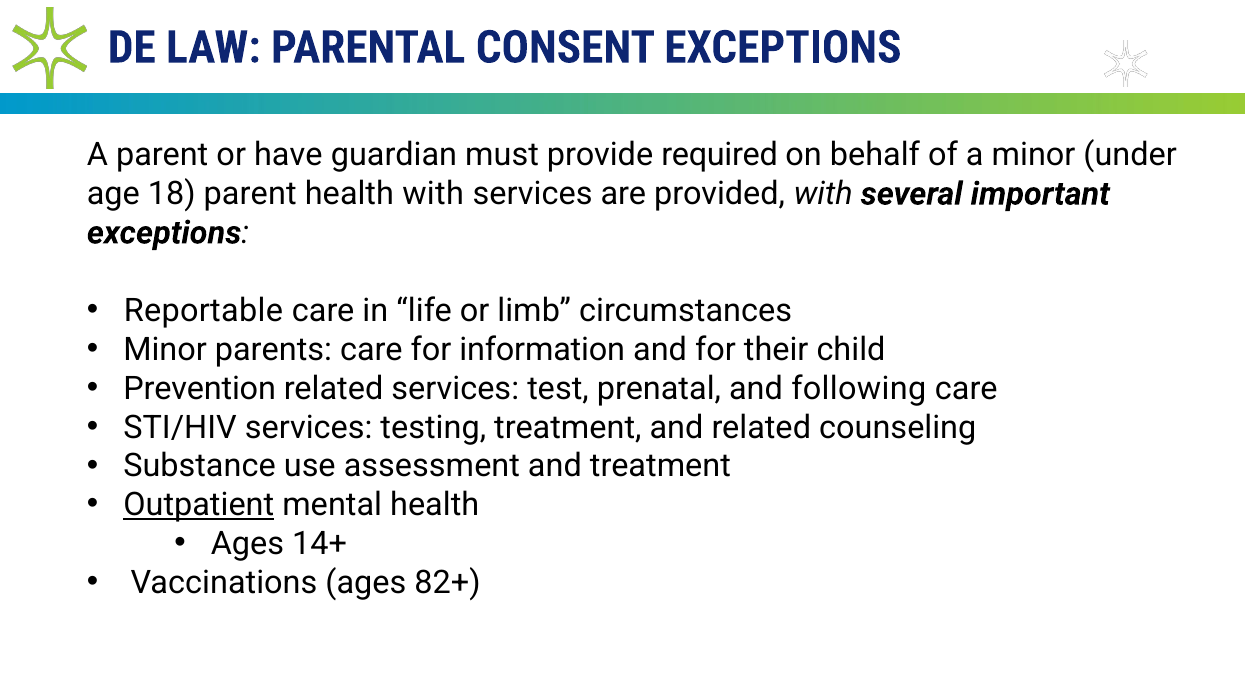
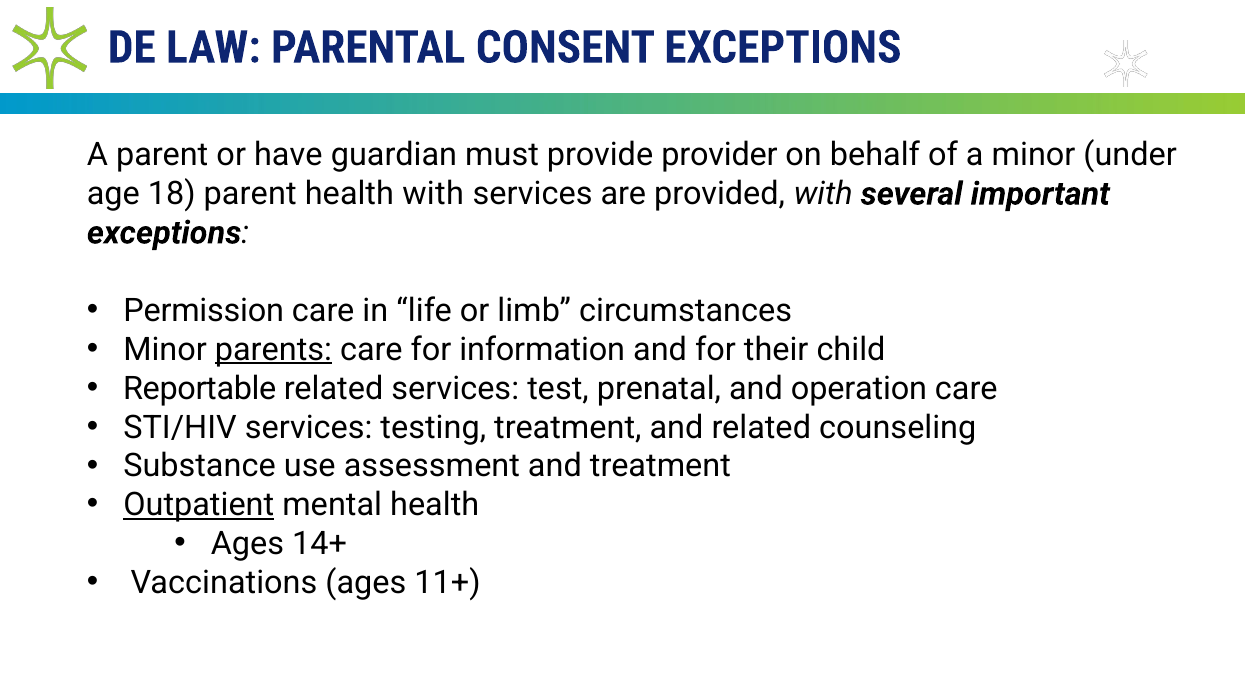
required: required -> provider
Reportable: Reportable -> Permission
parents underline: none -> present
Prevention: Prevention -> Reportable
following: following -> operation
82+: 82+ -> 11+
